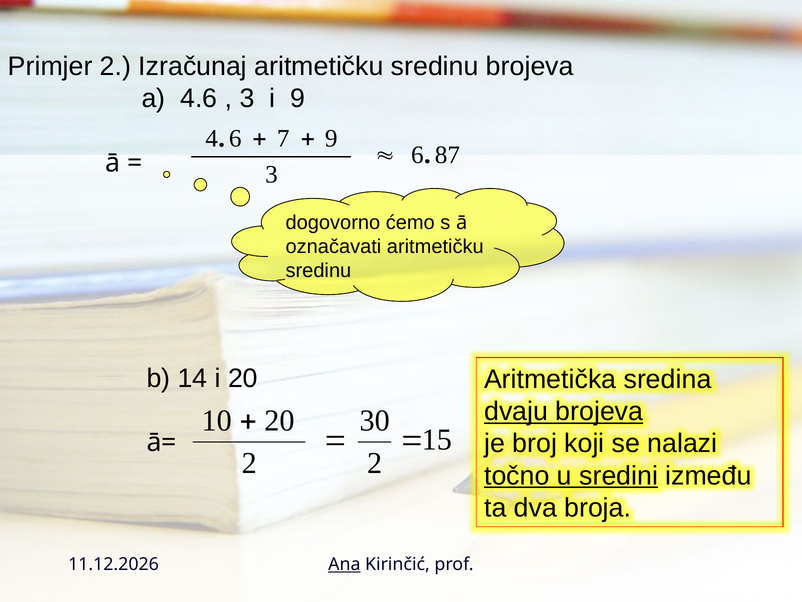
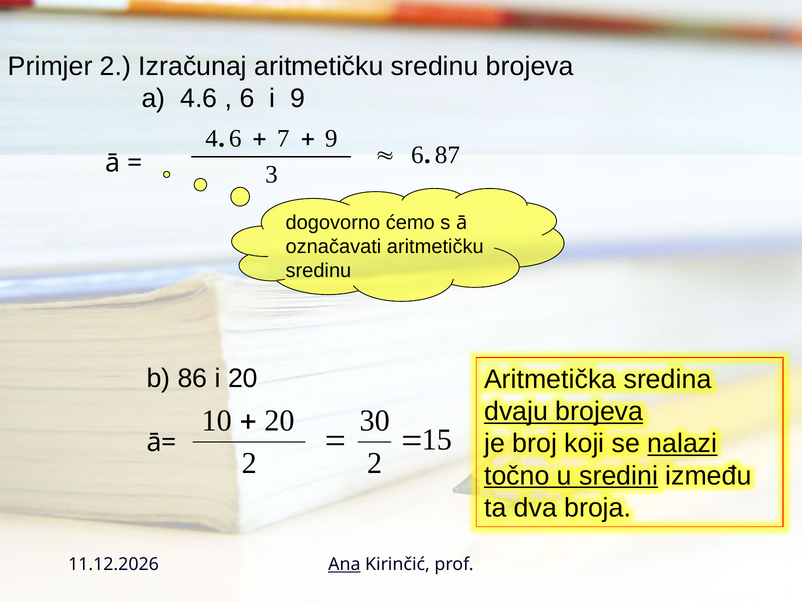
3 at (247, 98): 3 -> 6
14: 14 -> 86
nalazi underline: none -> present
